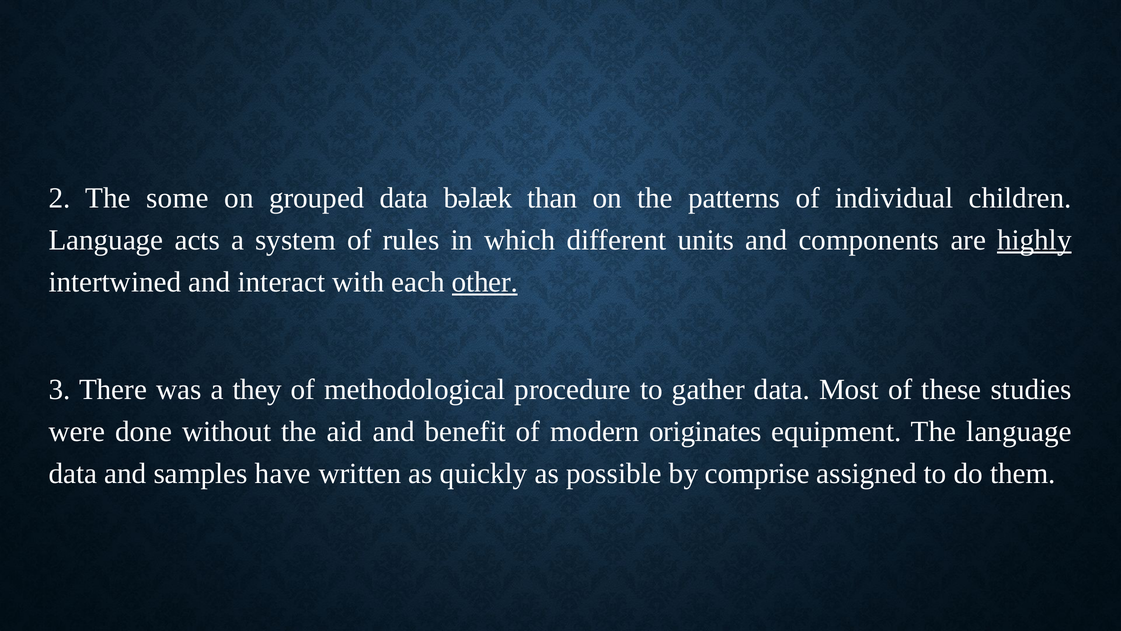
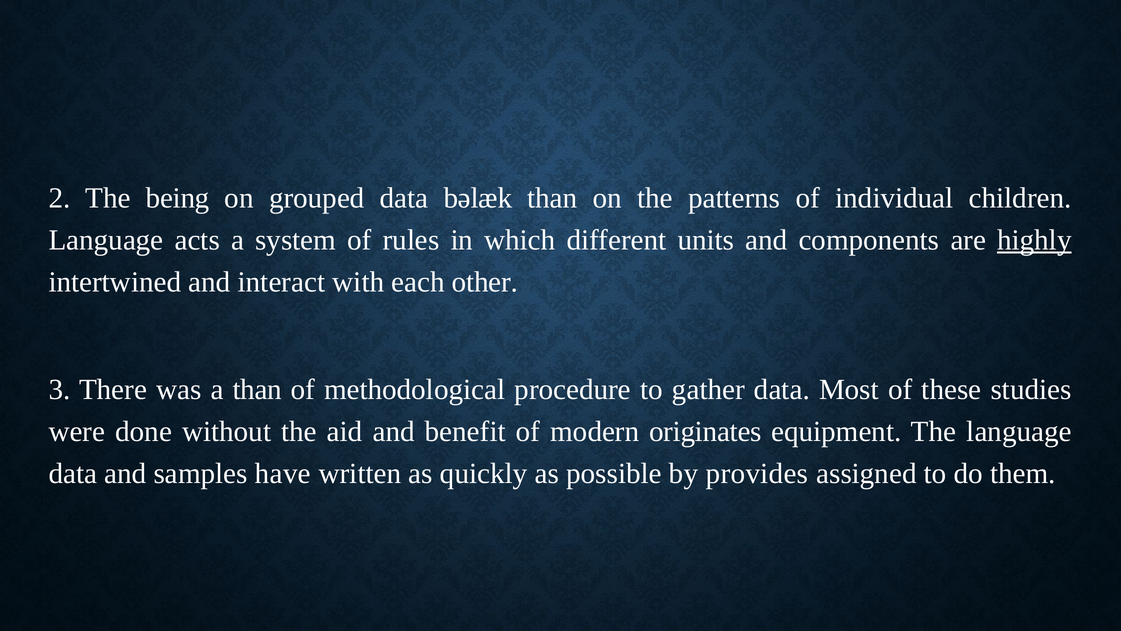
some: some -> being
other underline: present -> none
a they: they -> than
comprise: comprise -> provides
